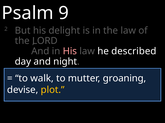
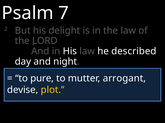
9: 9 -> 7
His at (70, 51) colour: pink -> white
walk: walk -> pure
groaning: groaning -> arrogant
